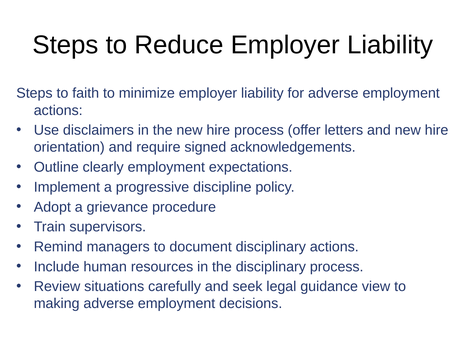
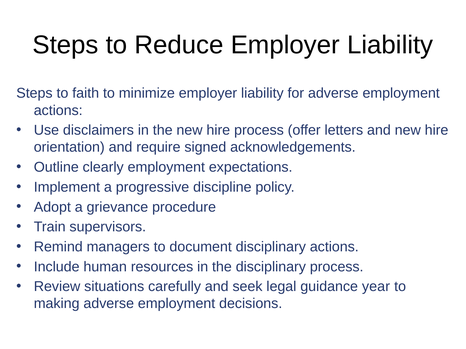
view: view -> year
